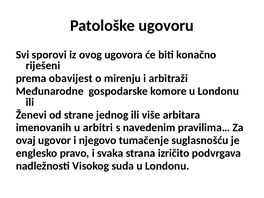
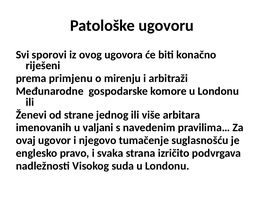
obavijest: obavijest -> primjenu
arbitri: arbitri -> valjani
